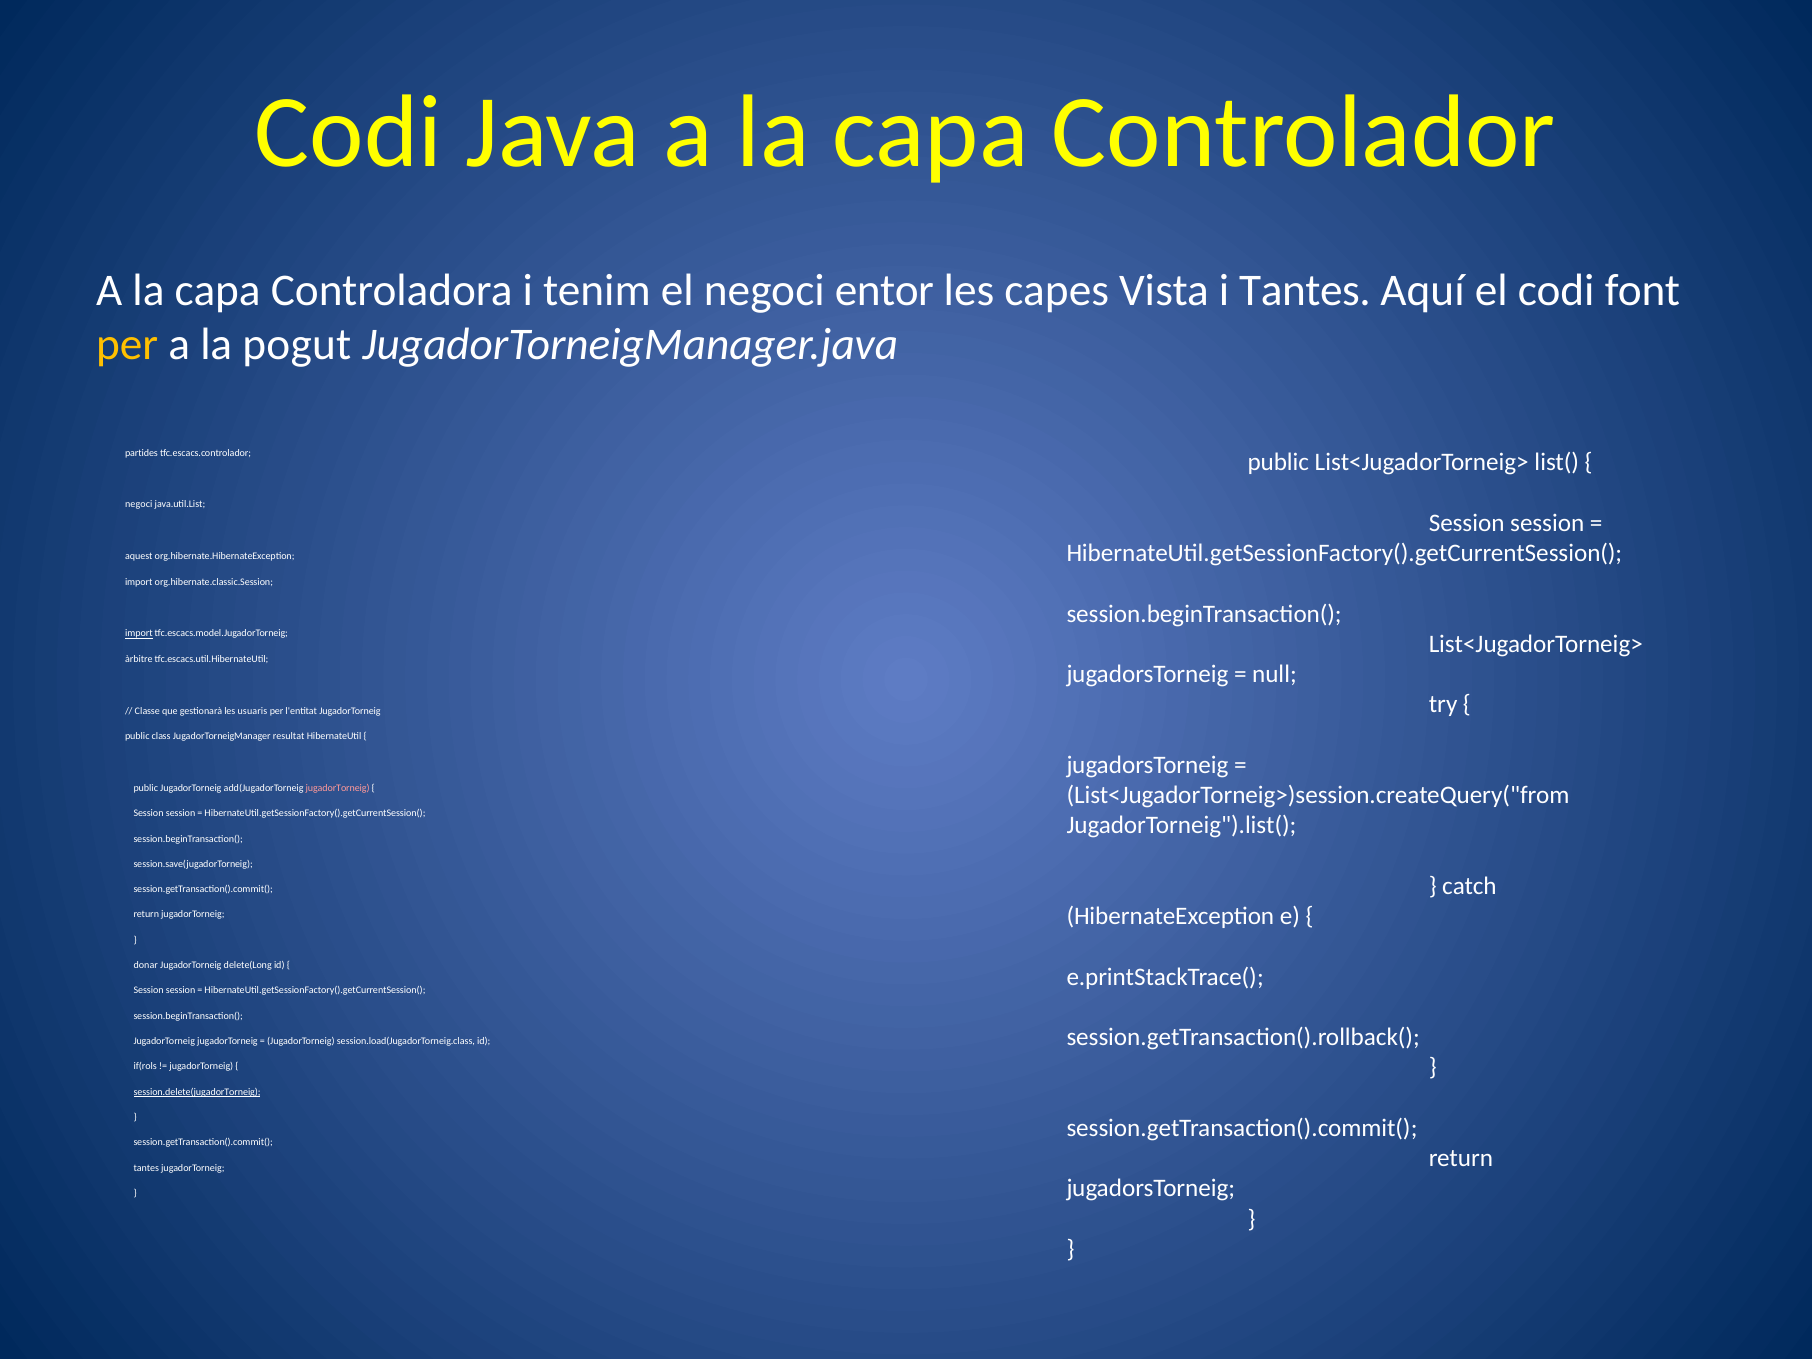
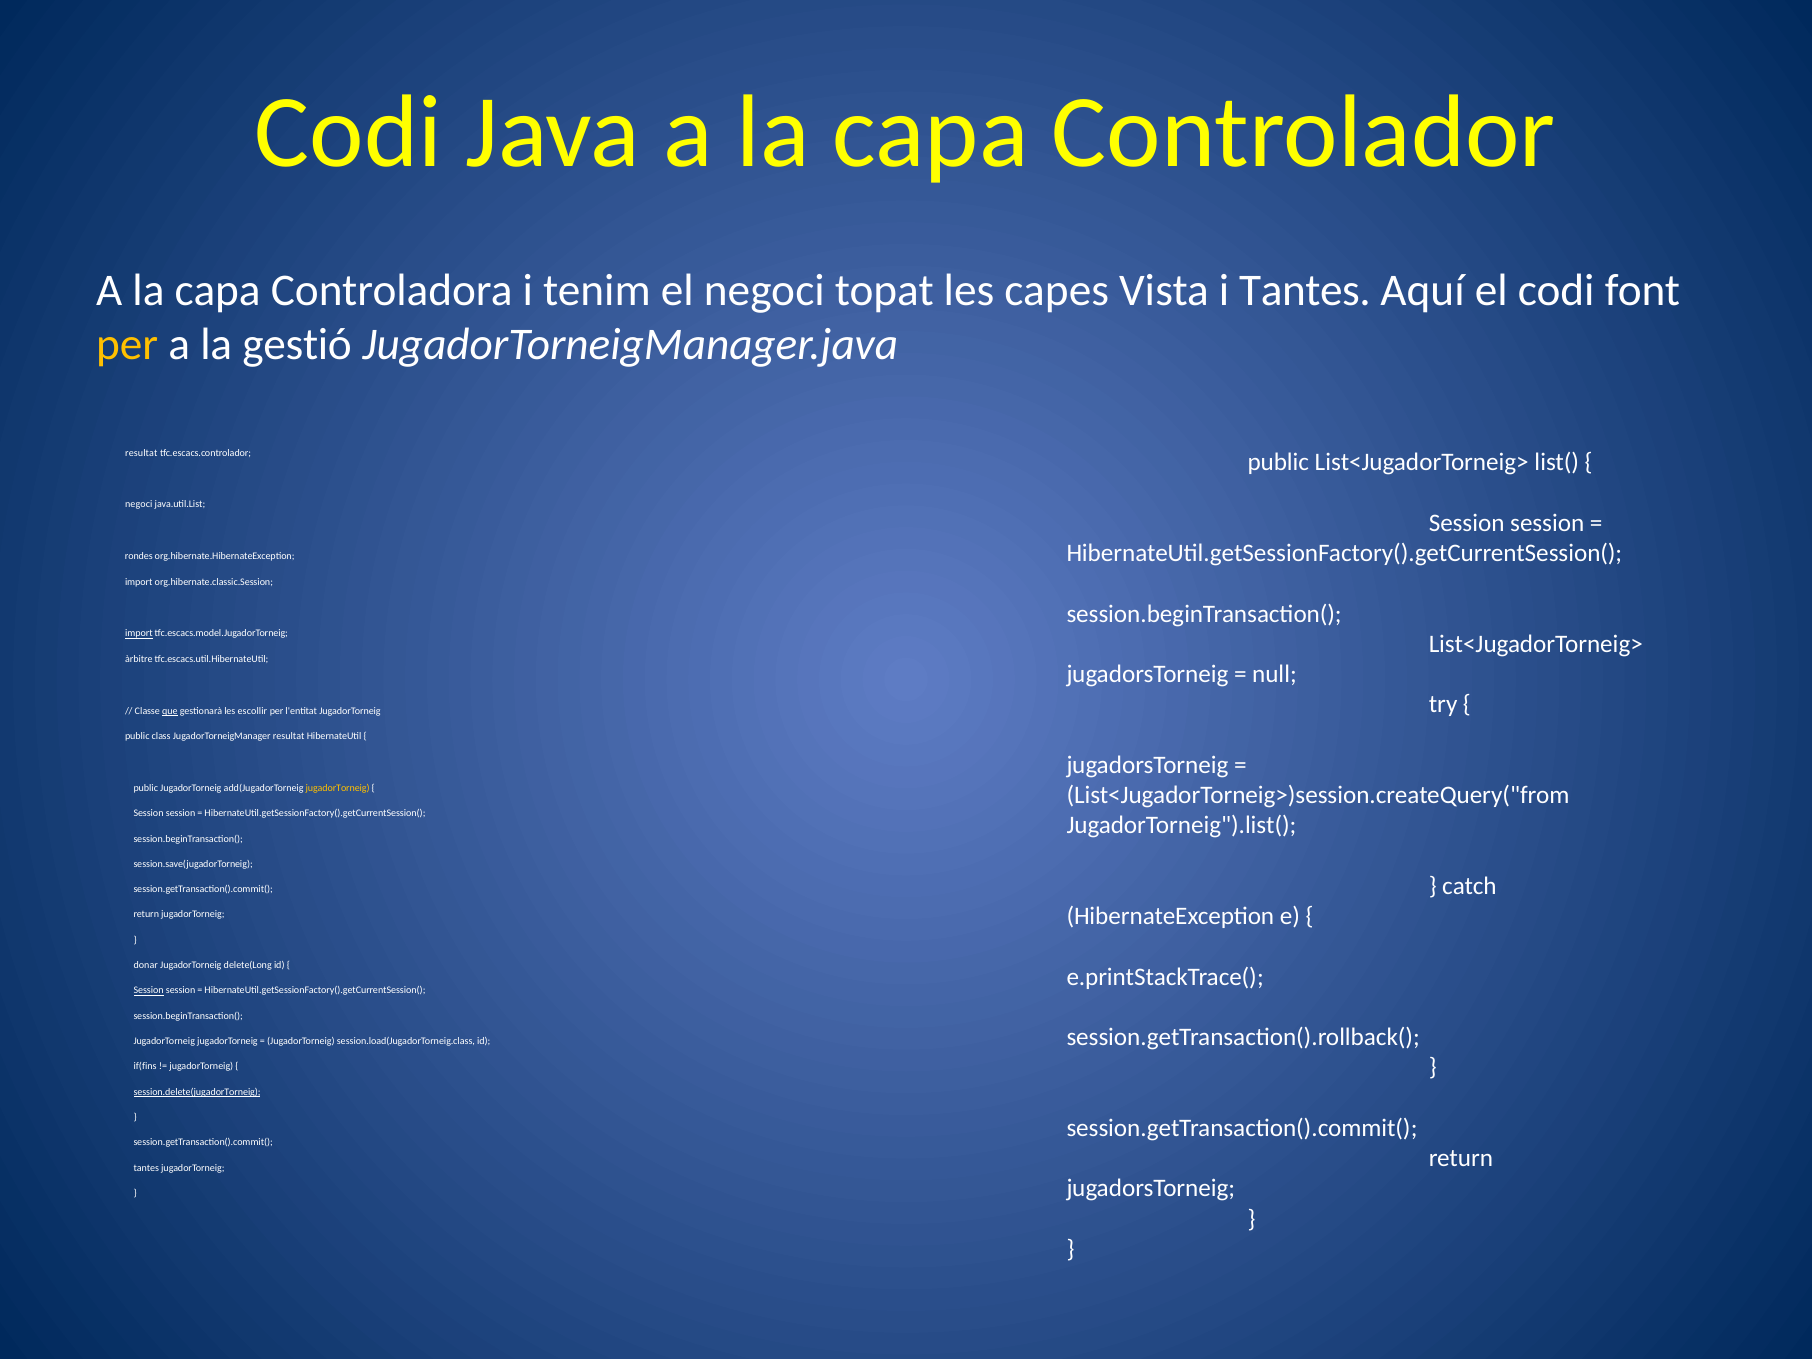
entor: entor -> topat
pogut: pogut -> gestió
partides at (141, 453): partides -> resultat
aquest: aquest -> rondes
que underline: none -> present
usuaris: usuaris -> escollir
jugadorTorneig at (338, 788) colour: pink -> yellow
Session at (149, 991) underline: none -> present
if(rols: if(rols -> if(fins
